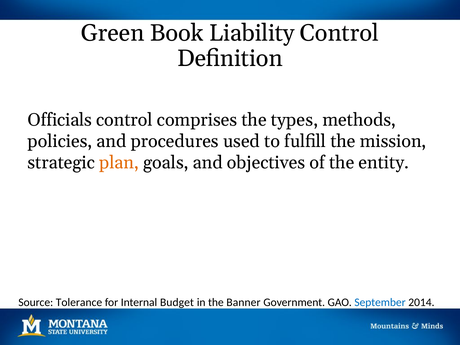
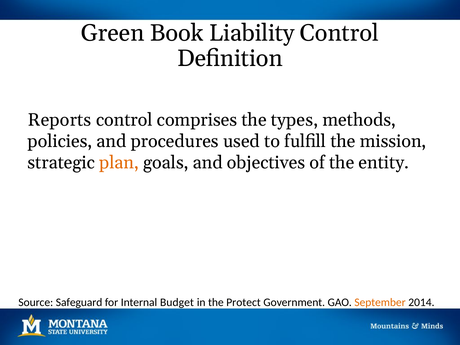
Officials: Officials -> Reports
Tolerance: Tolerance -> Safeguard
Banner: Banner -> Protect
September colour: blue -> orange
